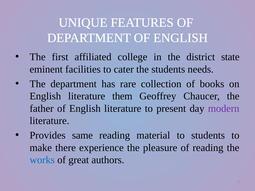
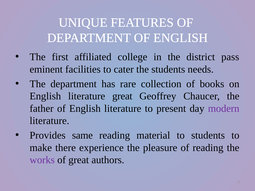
state: state -> pass
literature them: them -> great
works colour: blue -> purple
